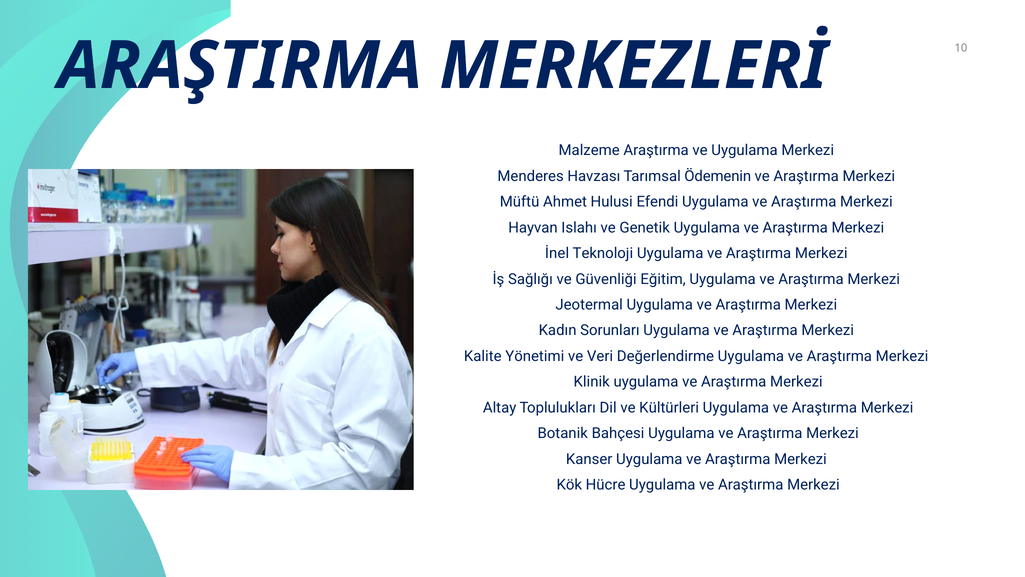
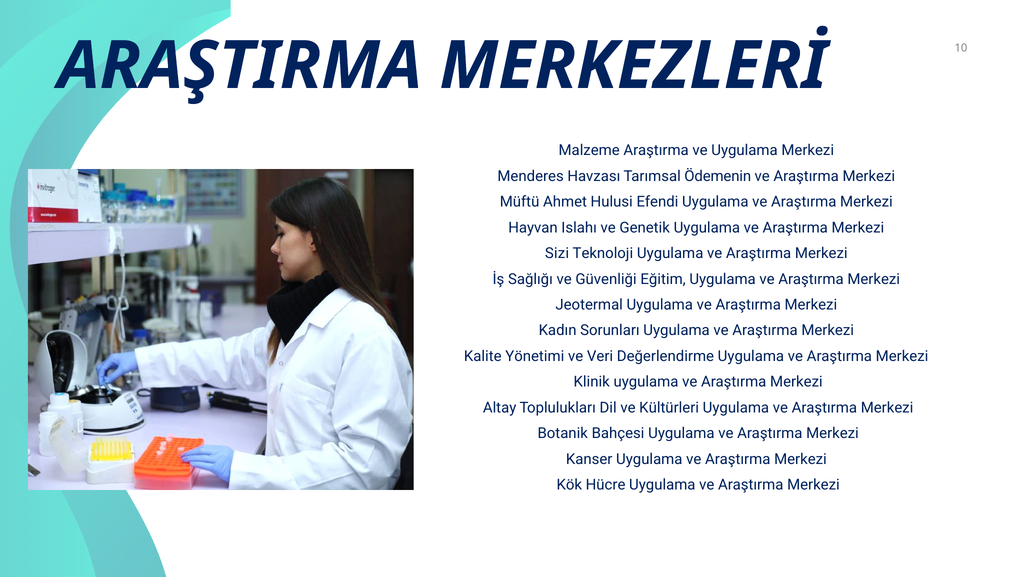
İnel: İnel -> Sizi
